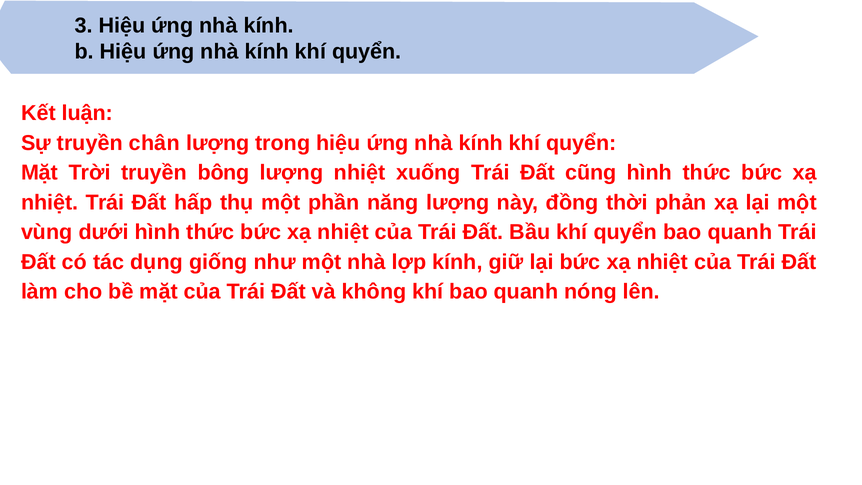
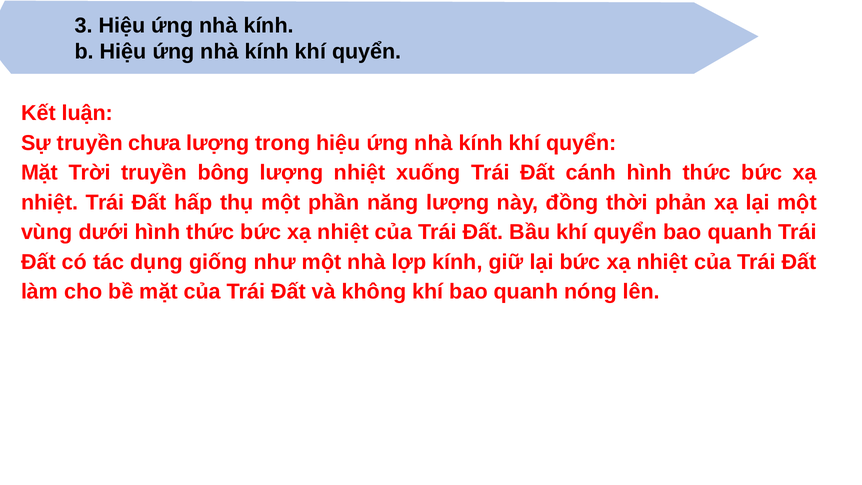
chân: chân -> chưa
cũng: cũng -> cánh
